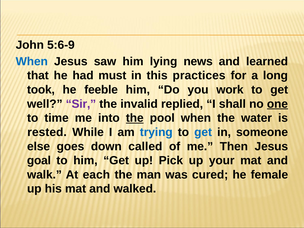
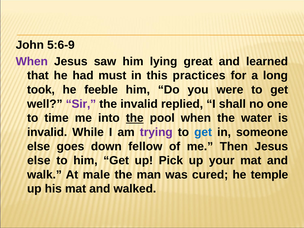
When at (32, 61) colour: blue -> purple
news: news -> great
work: work -> were
one underline: present -> none
rested at (47, 132): rested -> invalid
trying colour: blue -> purple
called: called -> fellow
goal at (39, 161): goal -> else
each: each -> male
female: female -> temple
